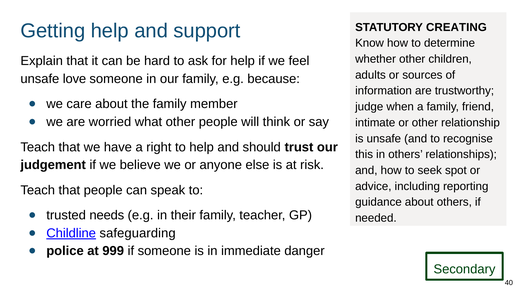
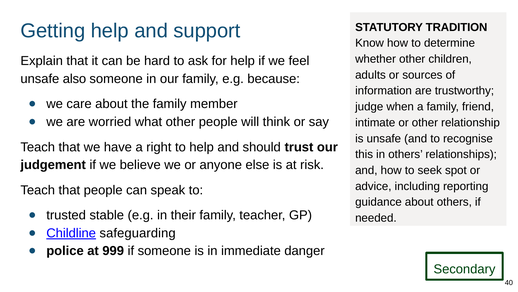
CREATING: CREATING -> TRADITION
love: love -> also
needs: needs -> stable
